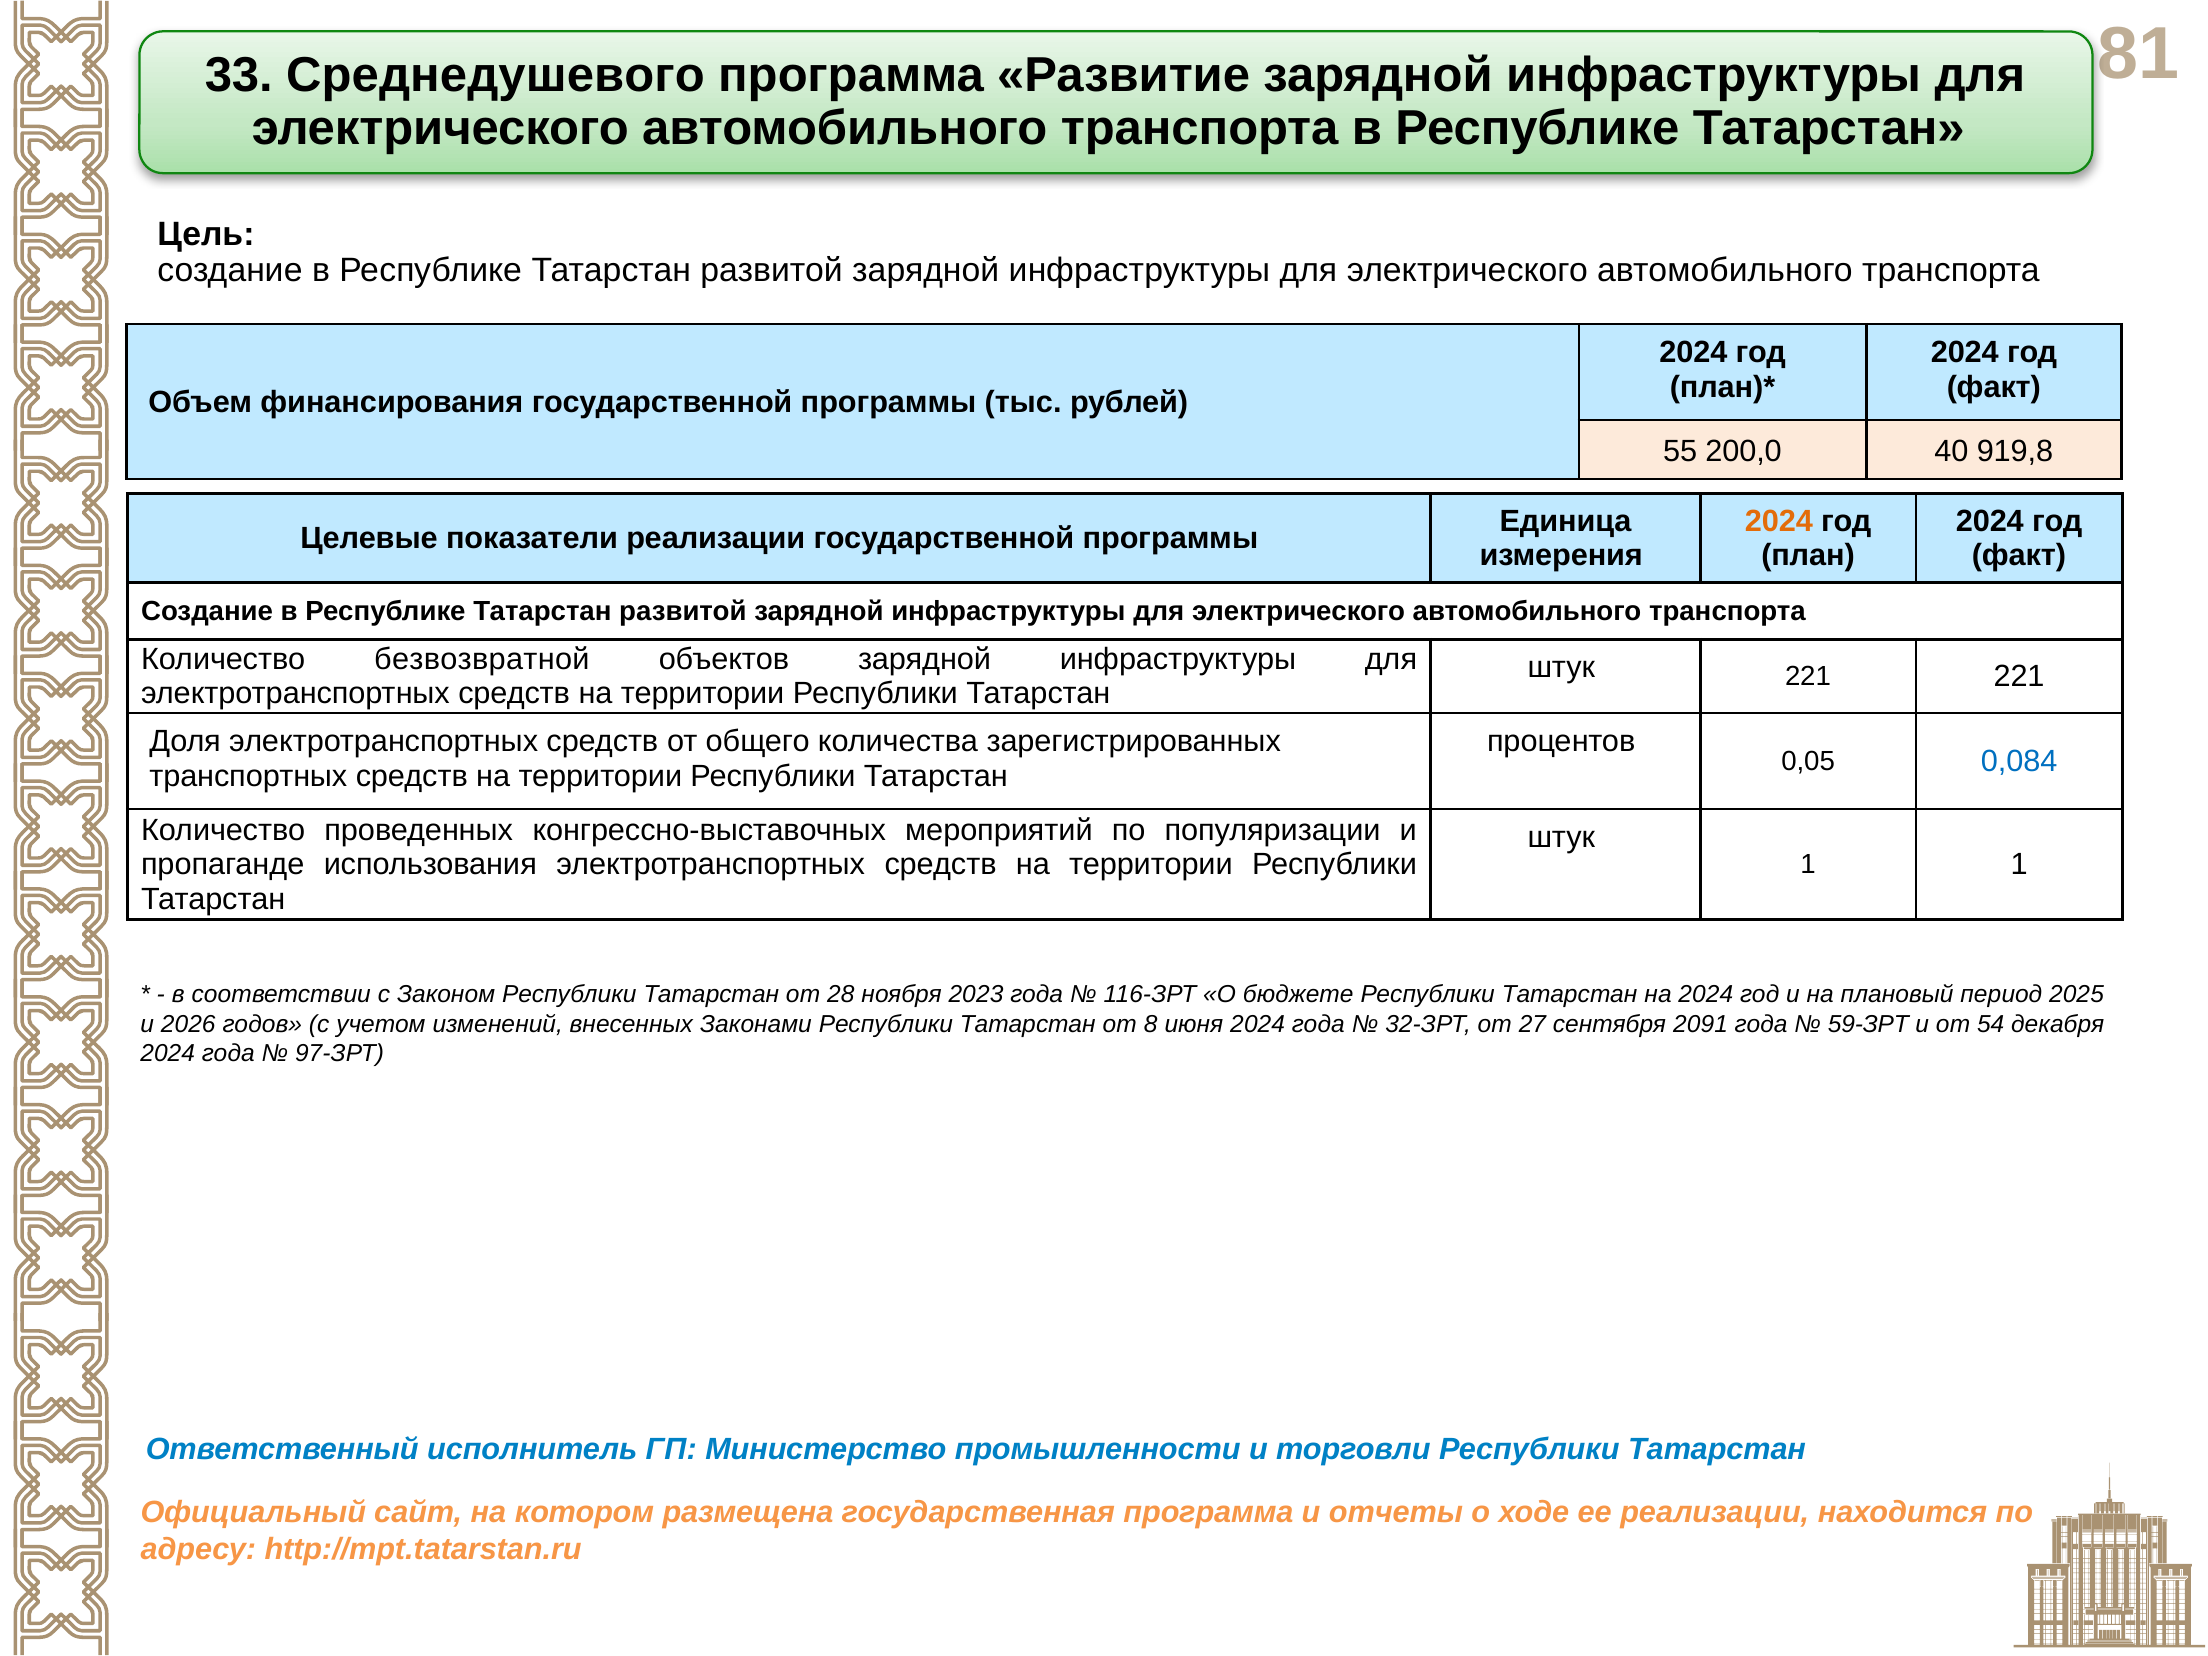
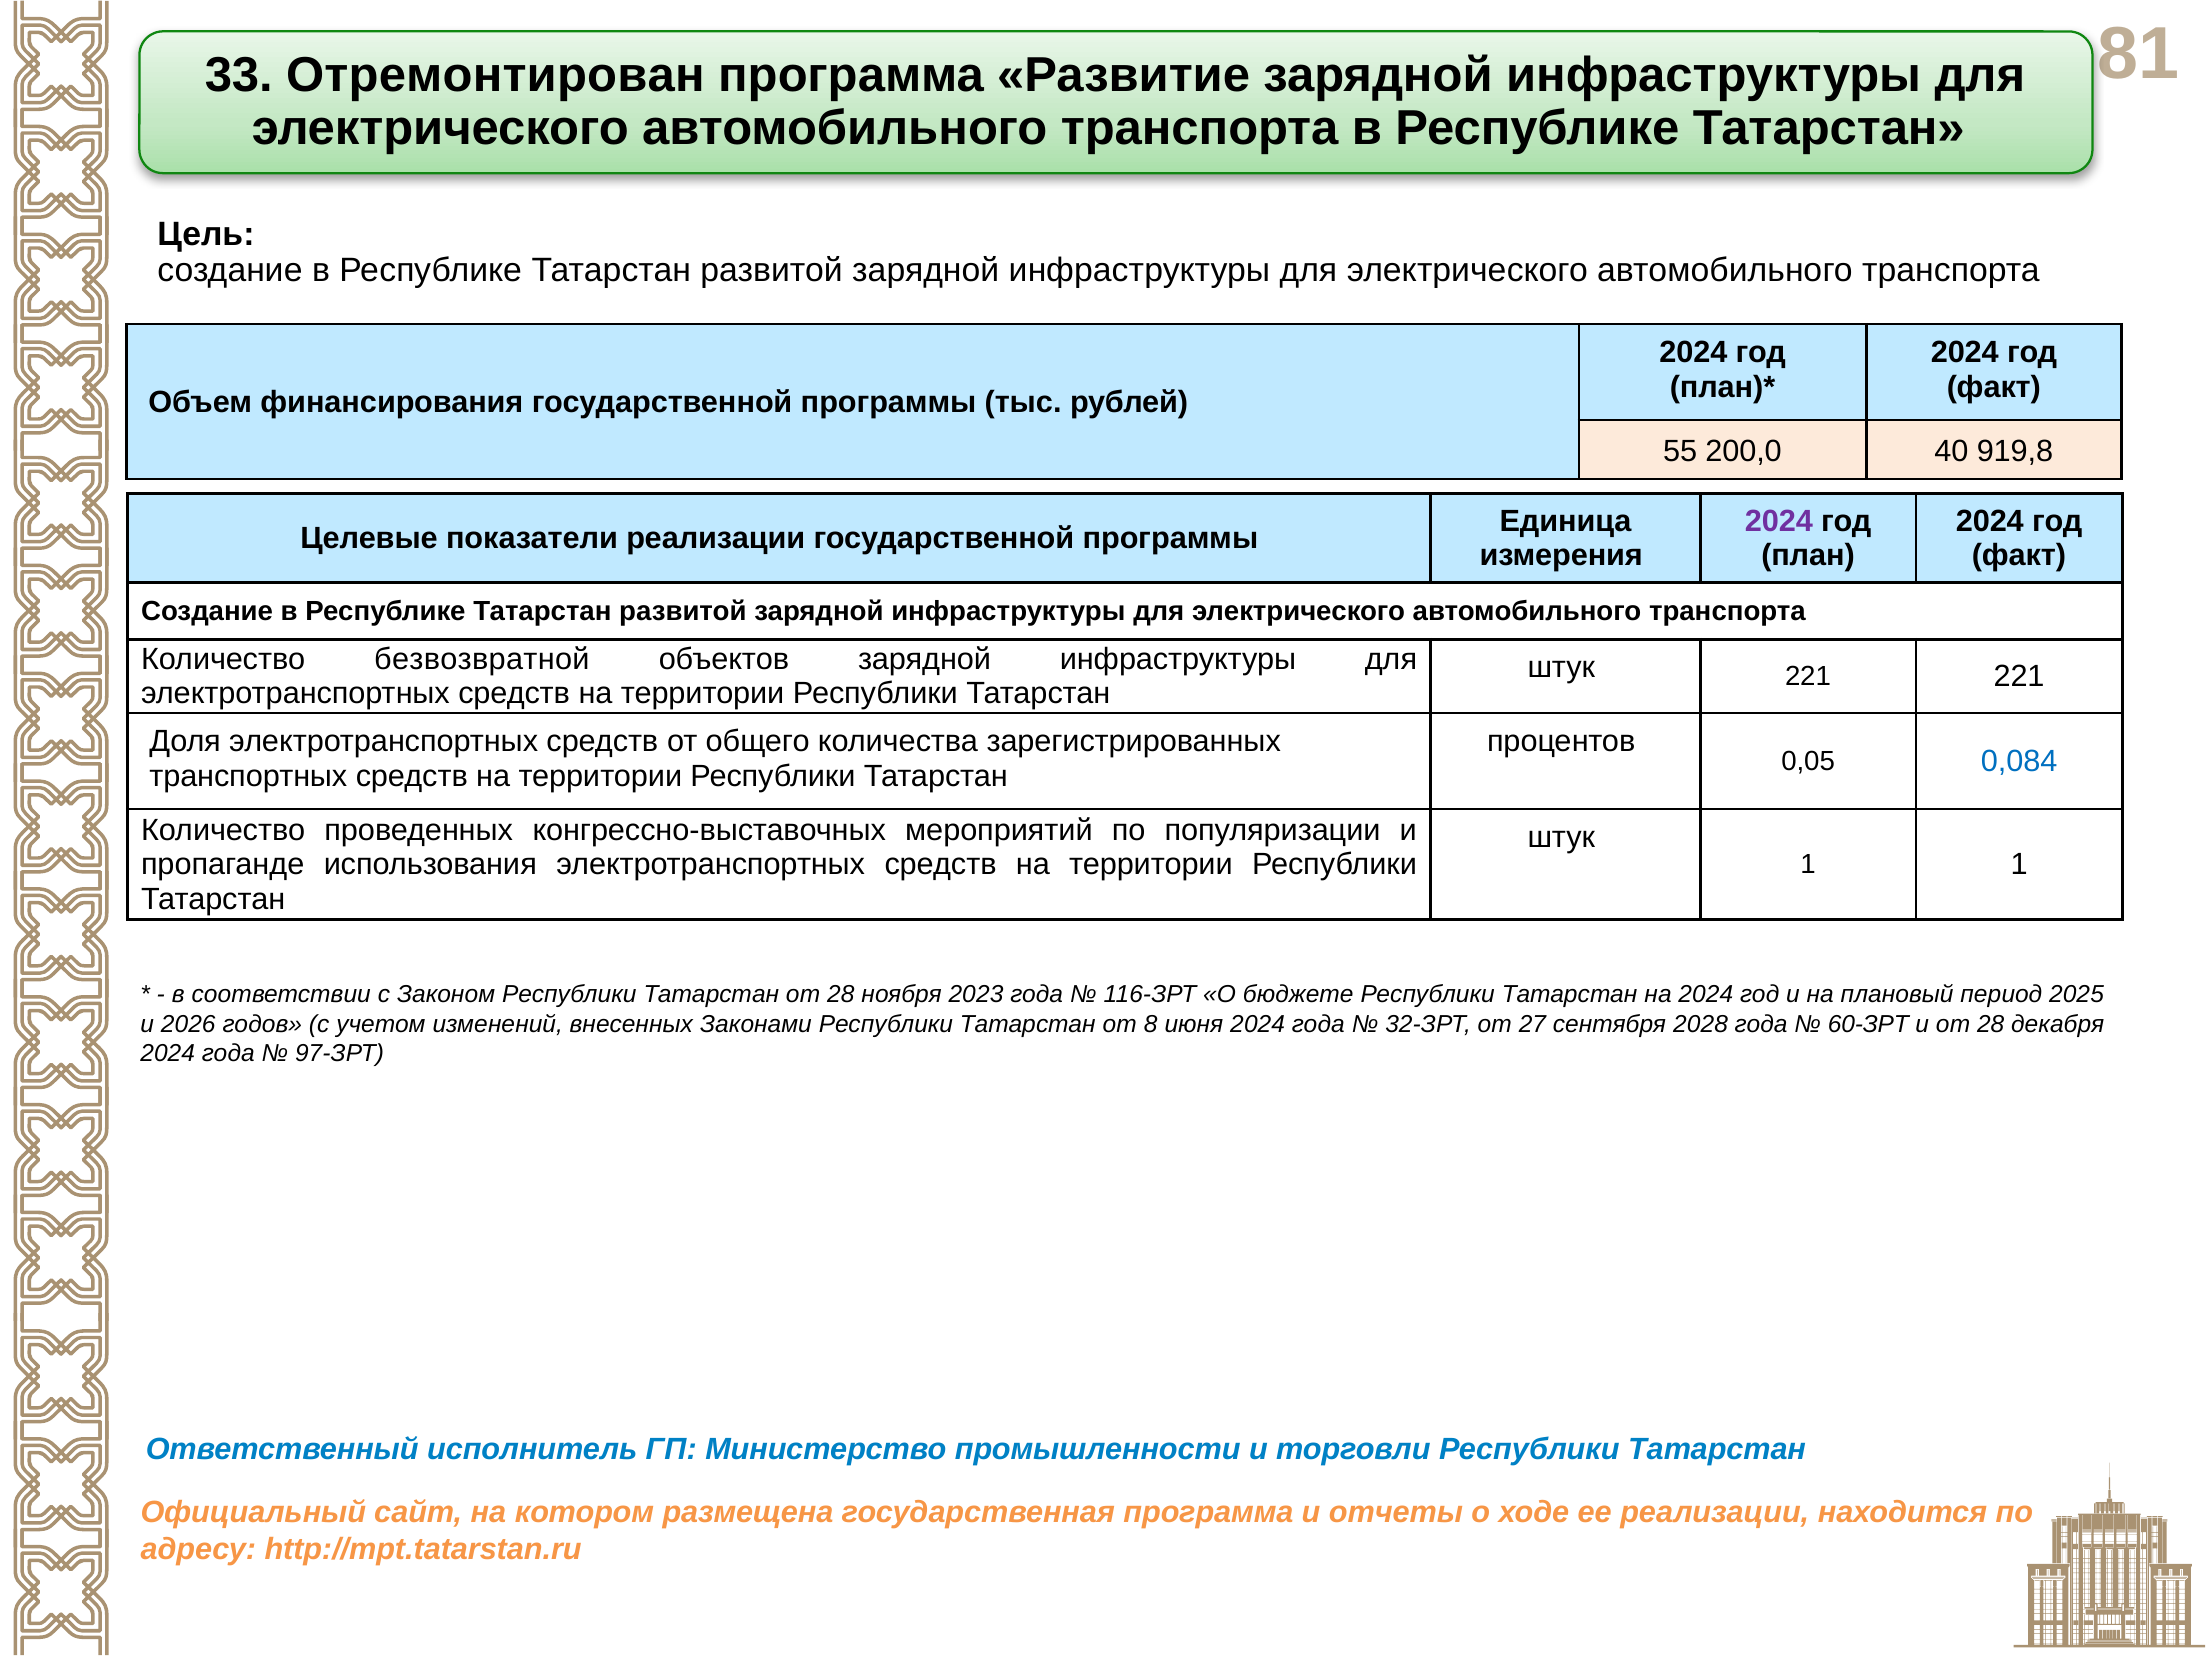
Среднедушевого: Среднедушевого -> Отремонтирован
2024 at (1779, 522) colour: orange -> purple
2091: 2091 -> 2028
59-ЗРТ: 59-ЗРТ -> 60-ЗРТ
и от 54: 54 -> 28
